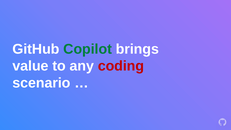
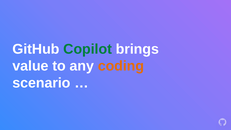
coding colour: red -> orange
